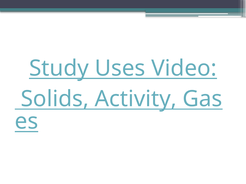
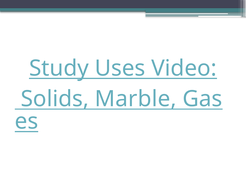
Activity: Activity -> Marble
